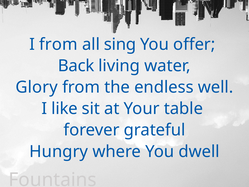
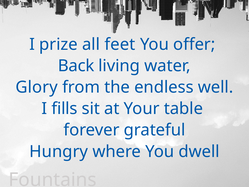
I from: from -> prize
sing: sing -> feet
like: like -> fills
